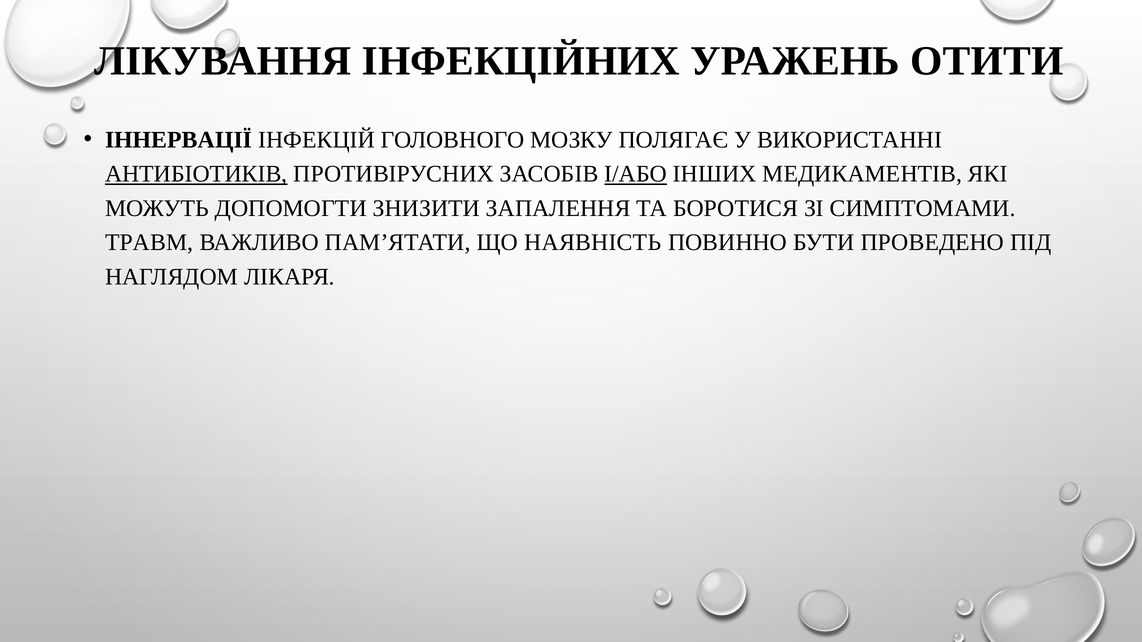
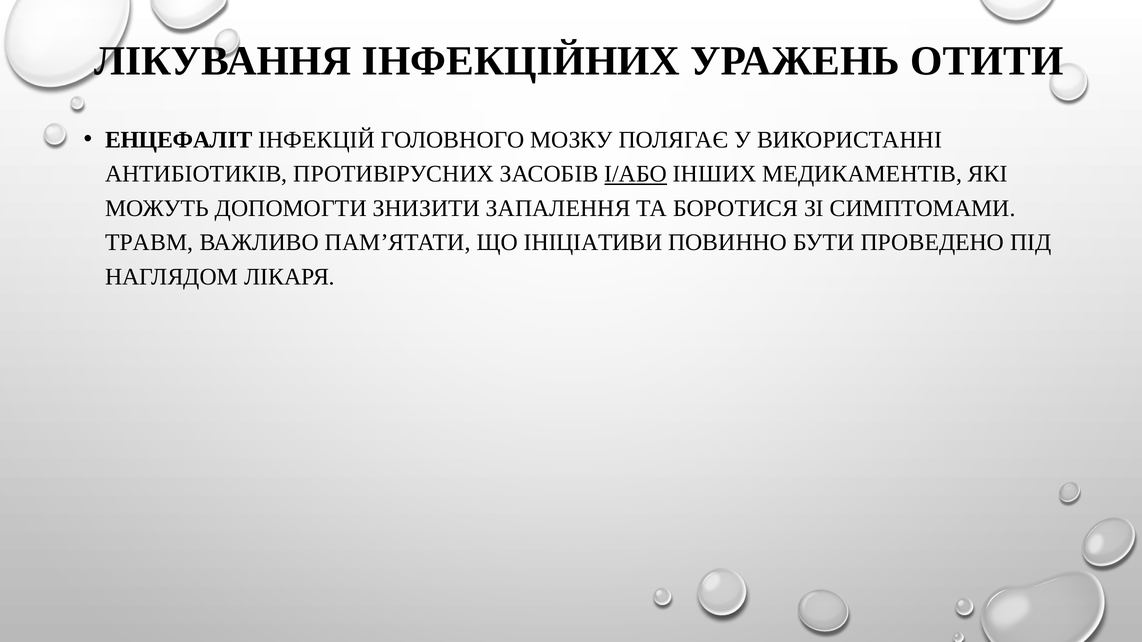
ІННЕРВАЦІЇ: ІННЕРВАЦІЇ -> ЕНЦЕФАЛІТ
АНТИБІОТИКІВ underline: present -> none
НАЯВНІСТЬ: НАЯВНІСТЬ -> ІНІЦІАТИВИ
